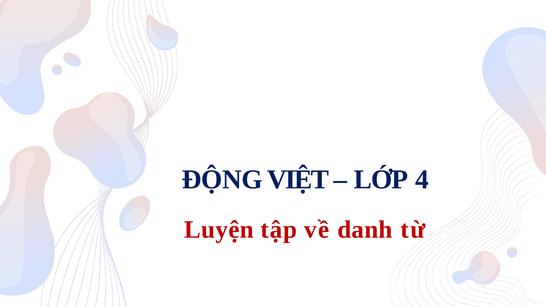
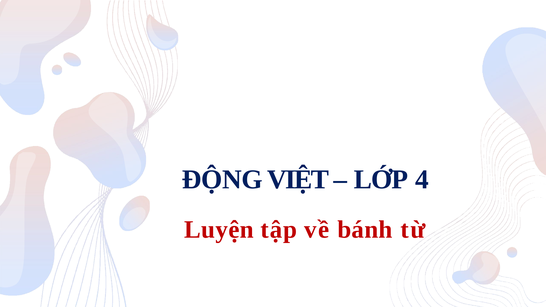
danh: danh -> bánh
